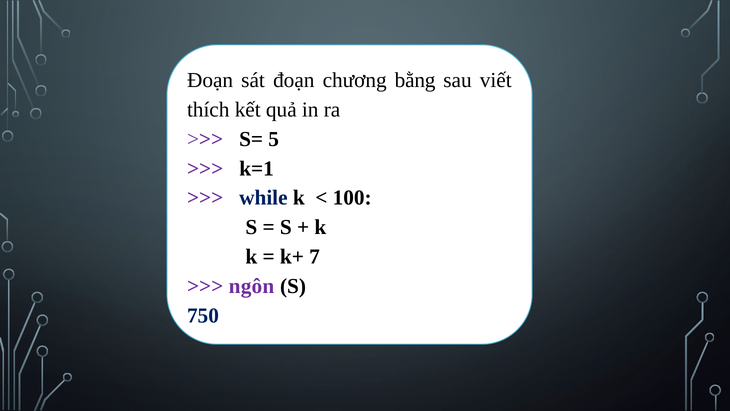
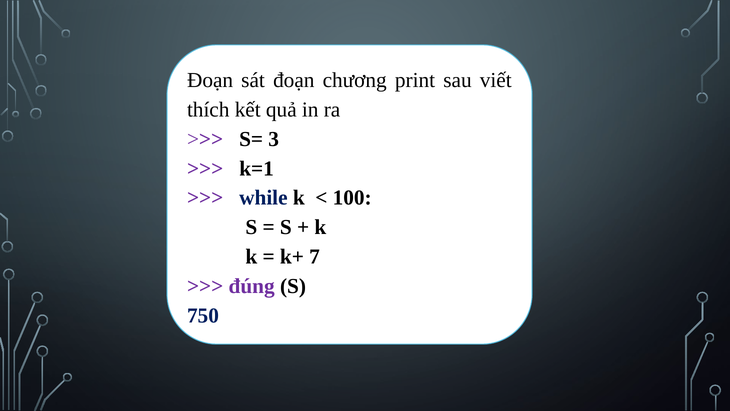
bằng: bằng -> print
5: 5 -> 3
ngôn: ngôn -> đúng
